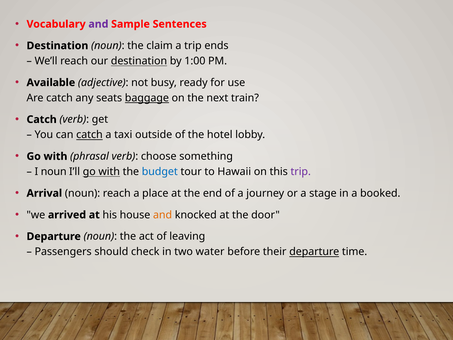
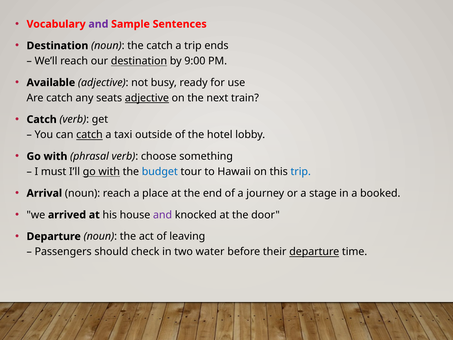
the claim: claim -> catch
1:00: 1:00 -> 9:00
seats baggage: baggage -> adjective
I noun: noun -> must
trip at (301, 172) colour: purple -> blue
and at (163, 215) colour: orange -> purple
